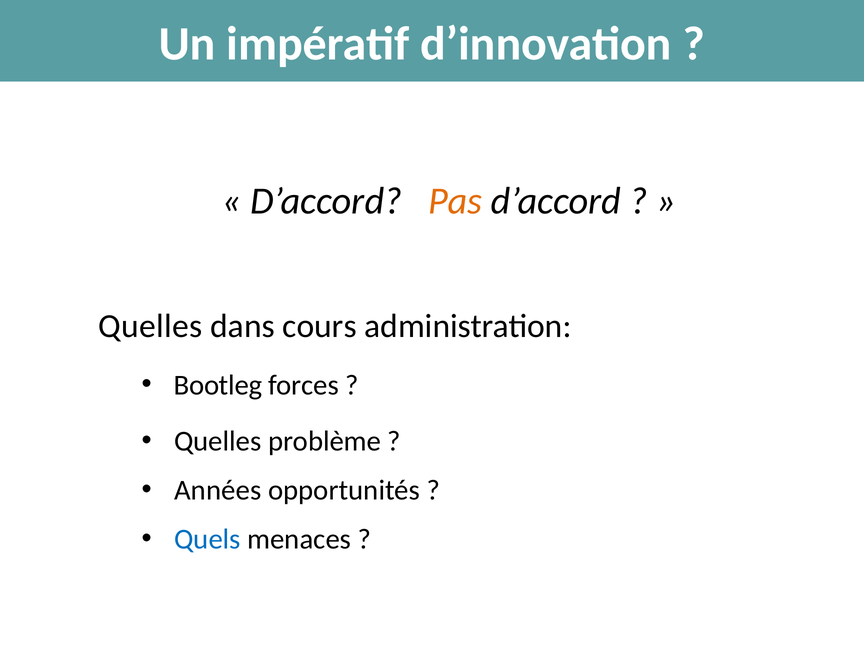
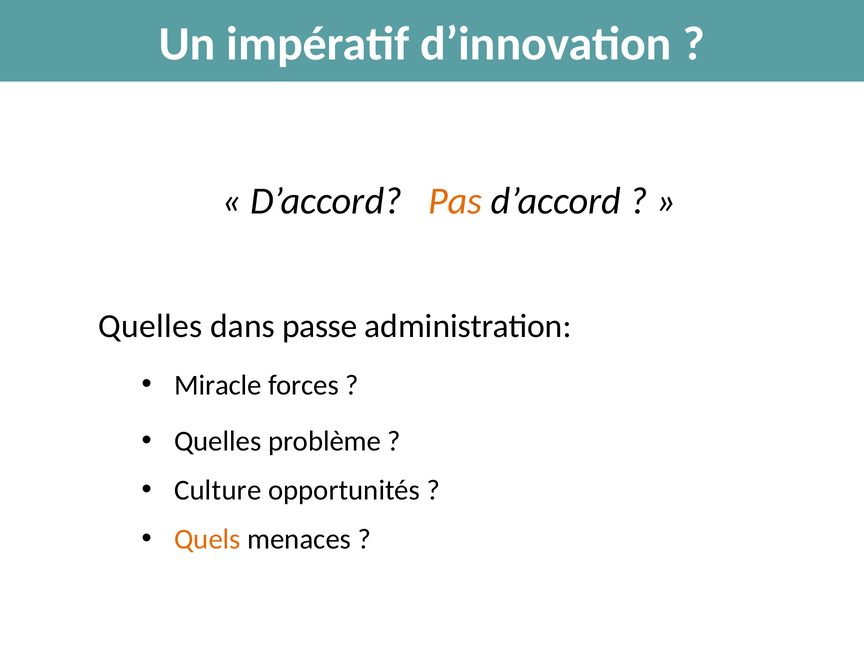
cours: cours -> passe
Bootleg: Bootleg -> Miracle
Années: Années -> Culture
Quels colour: blue -> orange
